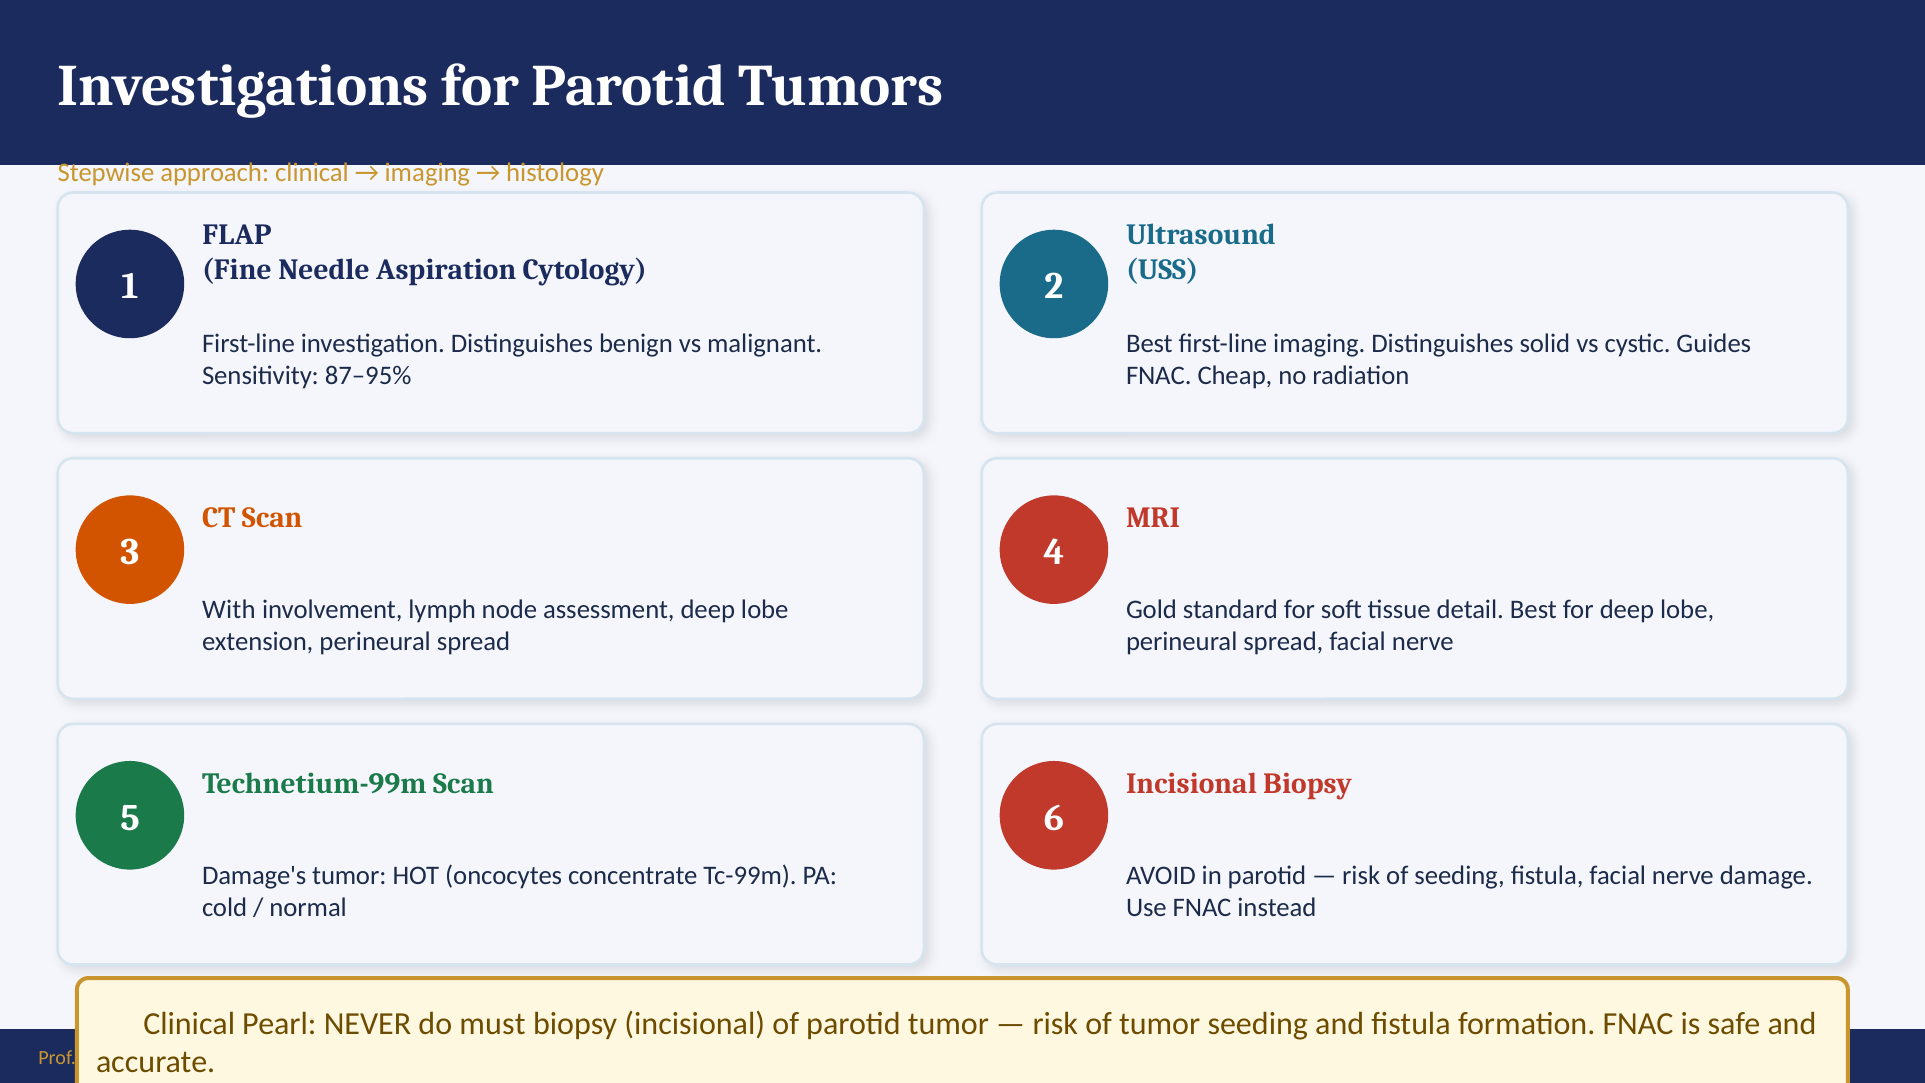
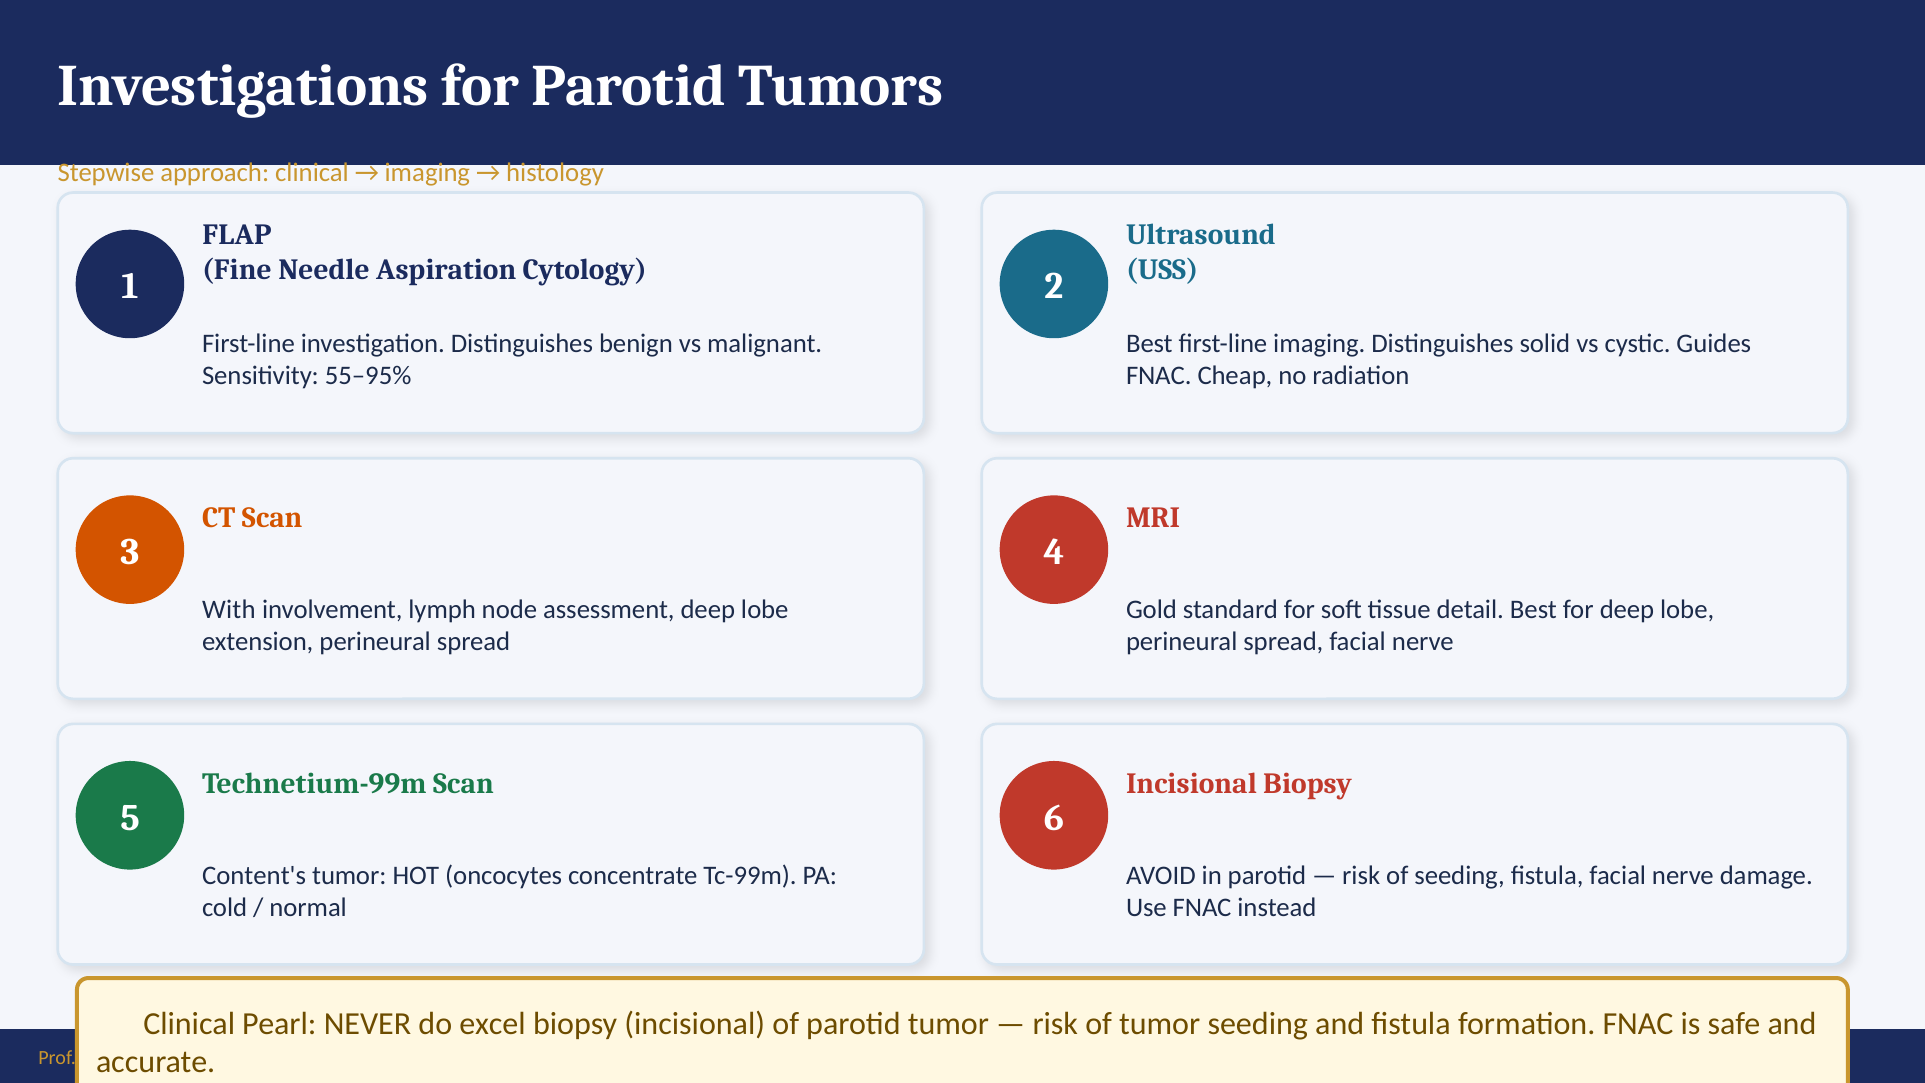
87–95%: 87–95% -> 55–95%
Damage's: Damage's -> Content's
must: must -> excel
